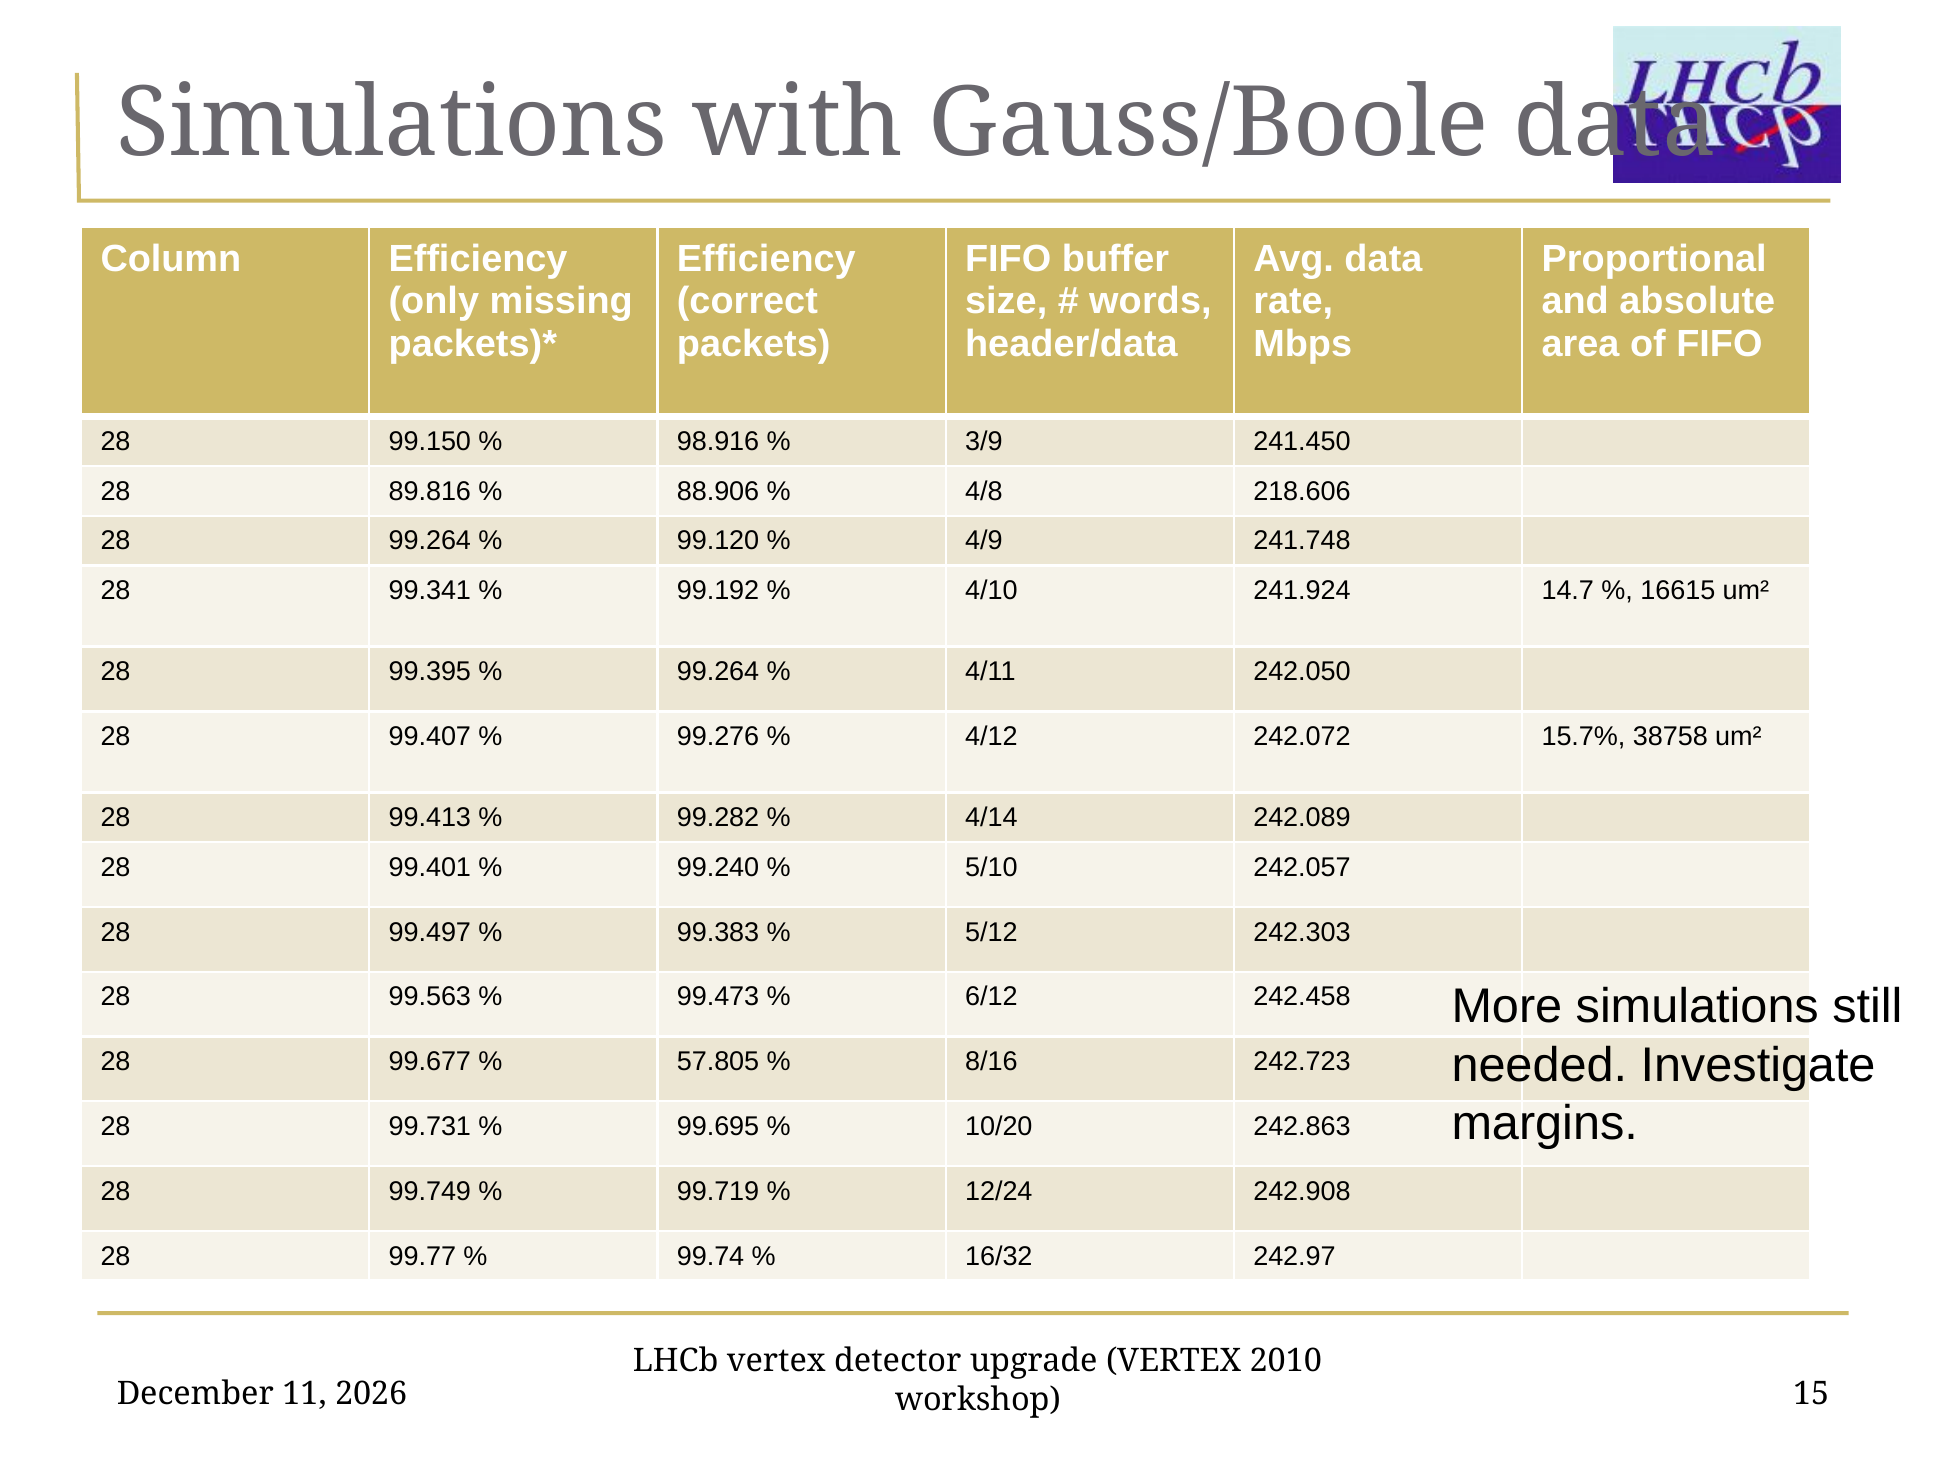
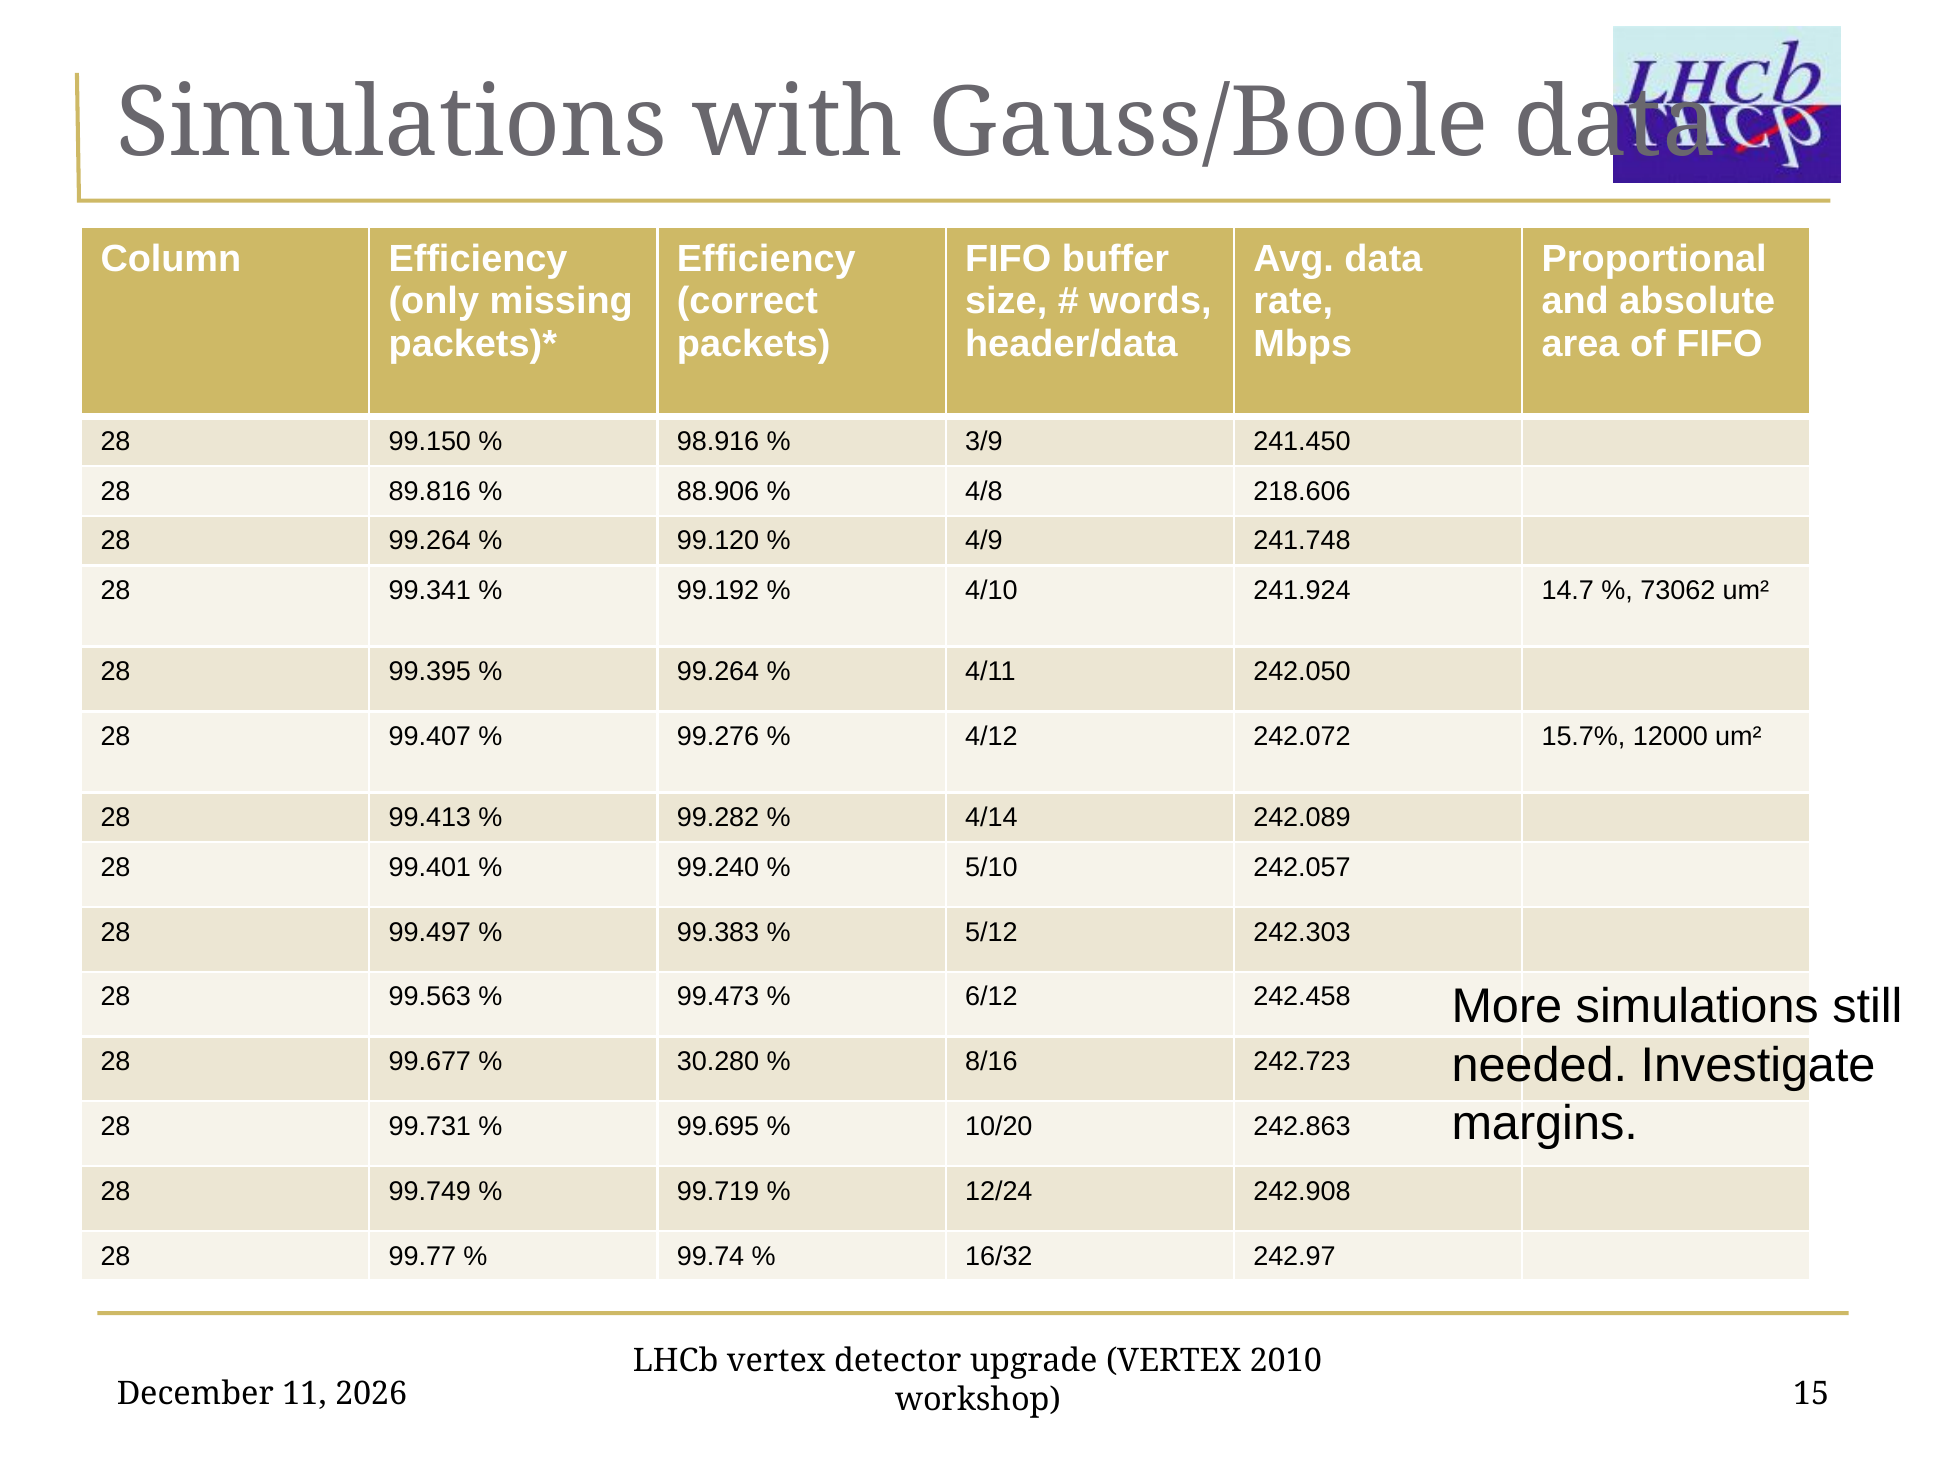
16615: 16615 -> 73062
38758: 38758 -> 12000
57.805: 57.805 -> 30.280
